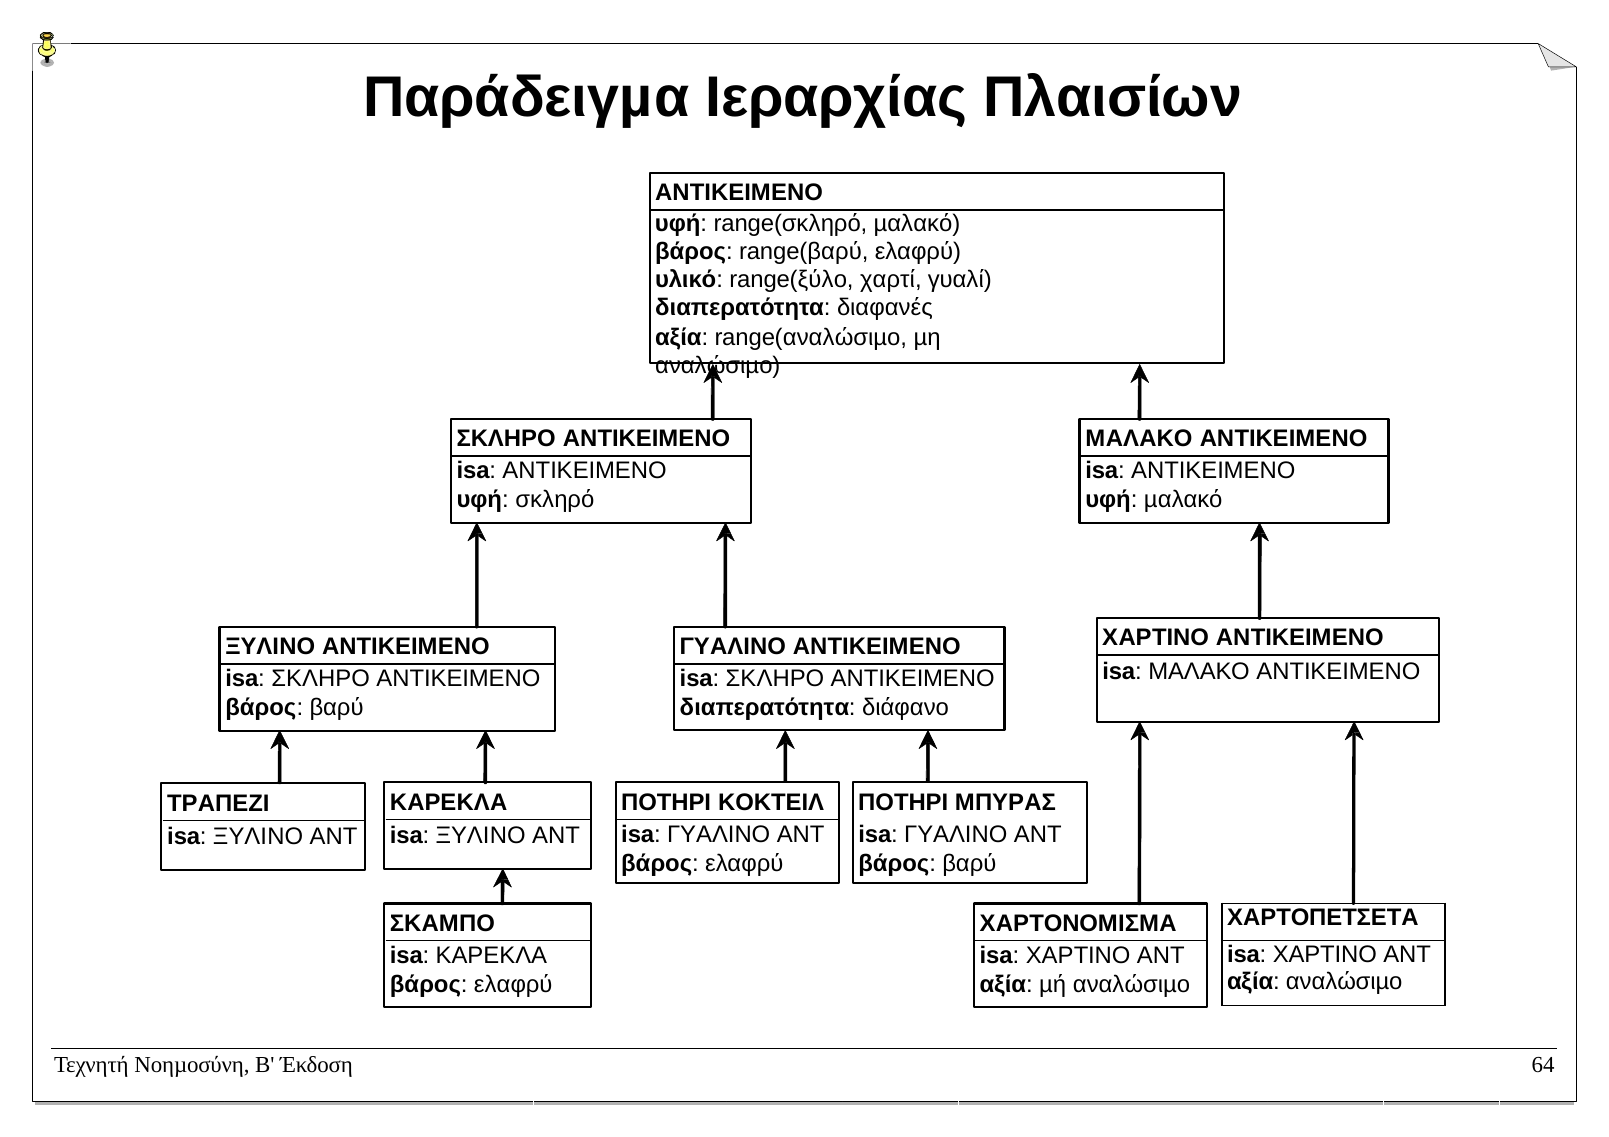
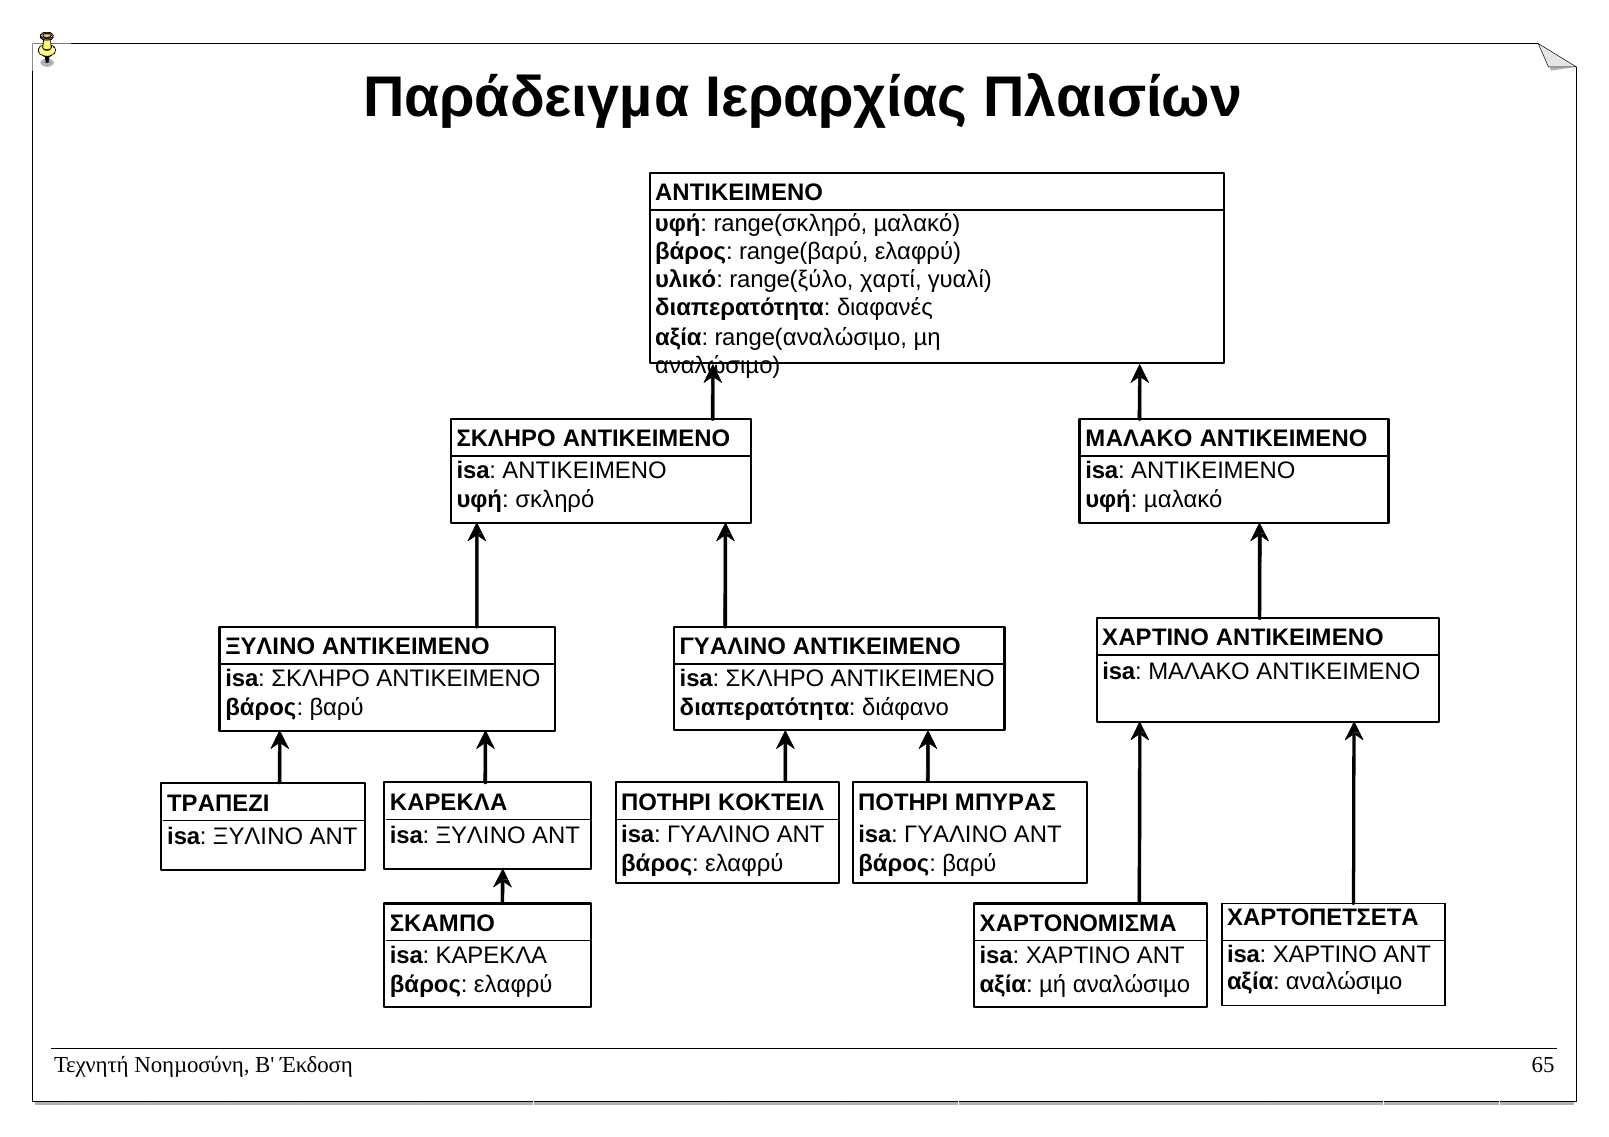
64: 64 -> 65
